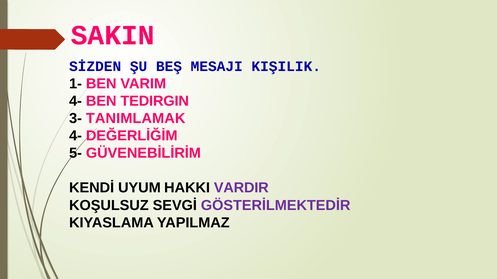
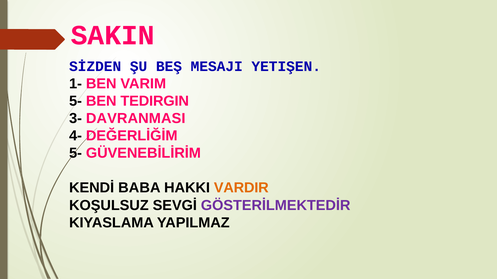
KIŞILIK: KIŞILIK -> YETIŞEN
4- at (76, 101): 4- -> 5-
TANIMLAMAK: TANIMLAMAK -> DAVRANMASI
UYUM: UYUM -> BABA
VARDIR colour: purple -> orange
